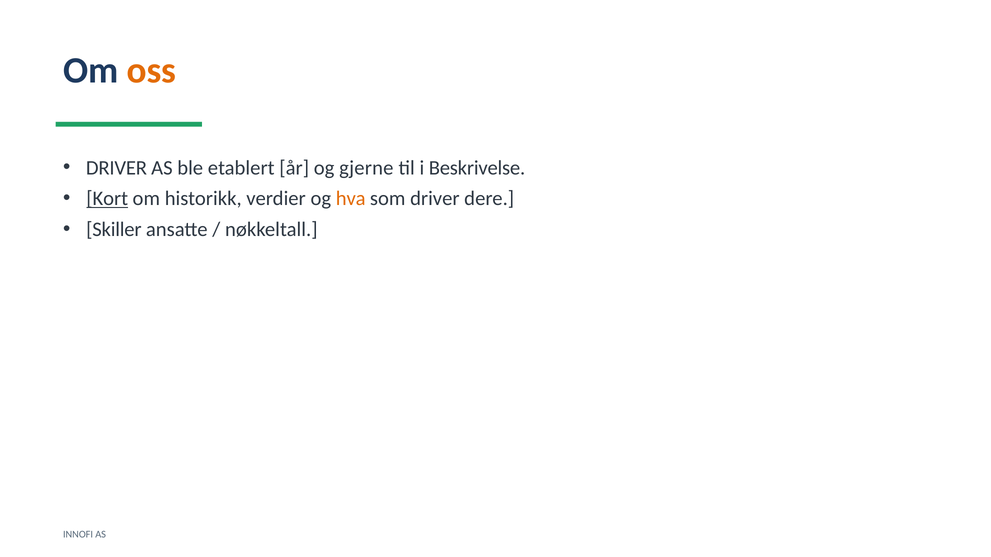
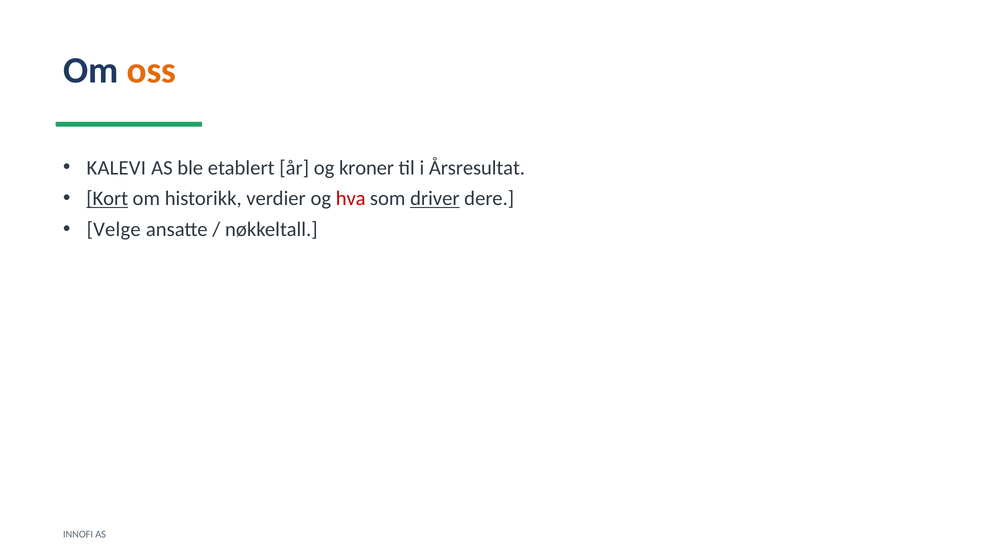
DRIVER at (116, 168): DRIVER -> KALEVI
gjerne: gjerne -> kroner
Beskrivelse: Beskrivelse -> Årsresultat
hva colour: orange -> red
driver at (435, 199) underline: none -> present
Skiller: Skiller -> Velge
